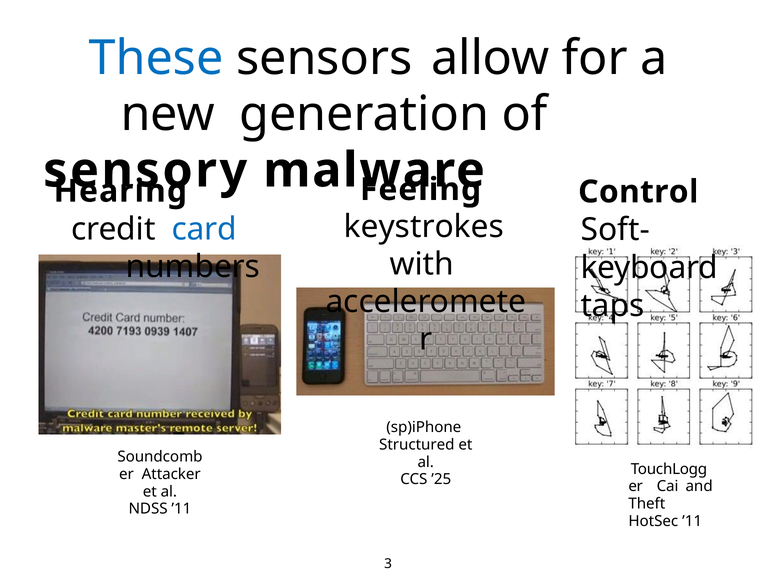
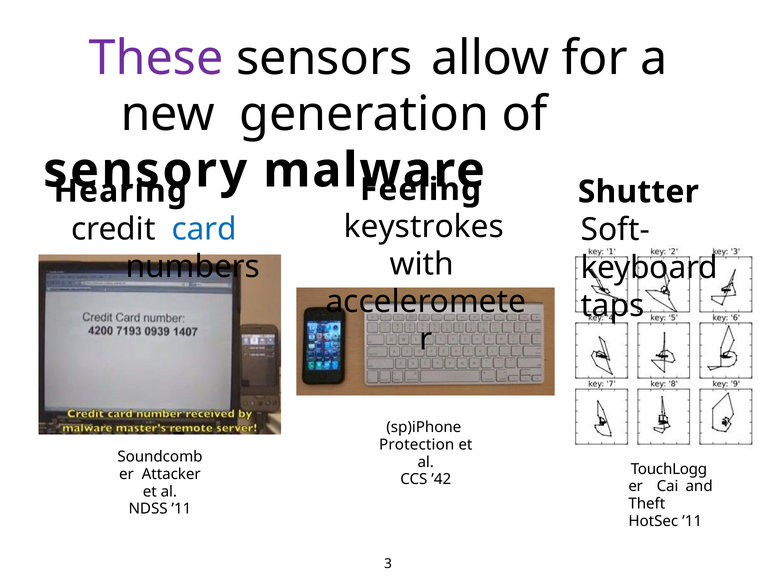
These colour: blue -> purple
Control: Control -> Shutter
Structured: Structured -> Protection
’25: ’25 -> ’42
